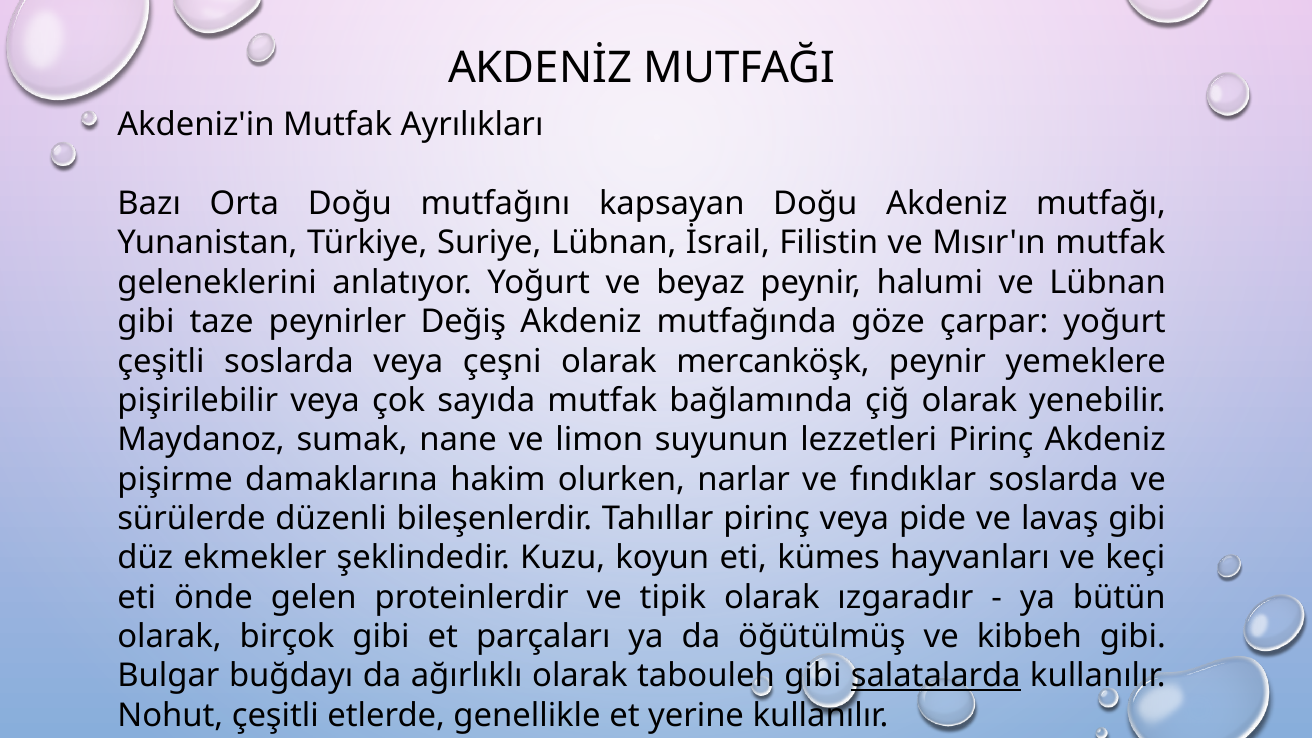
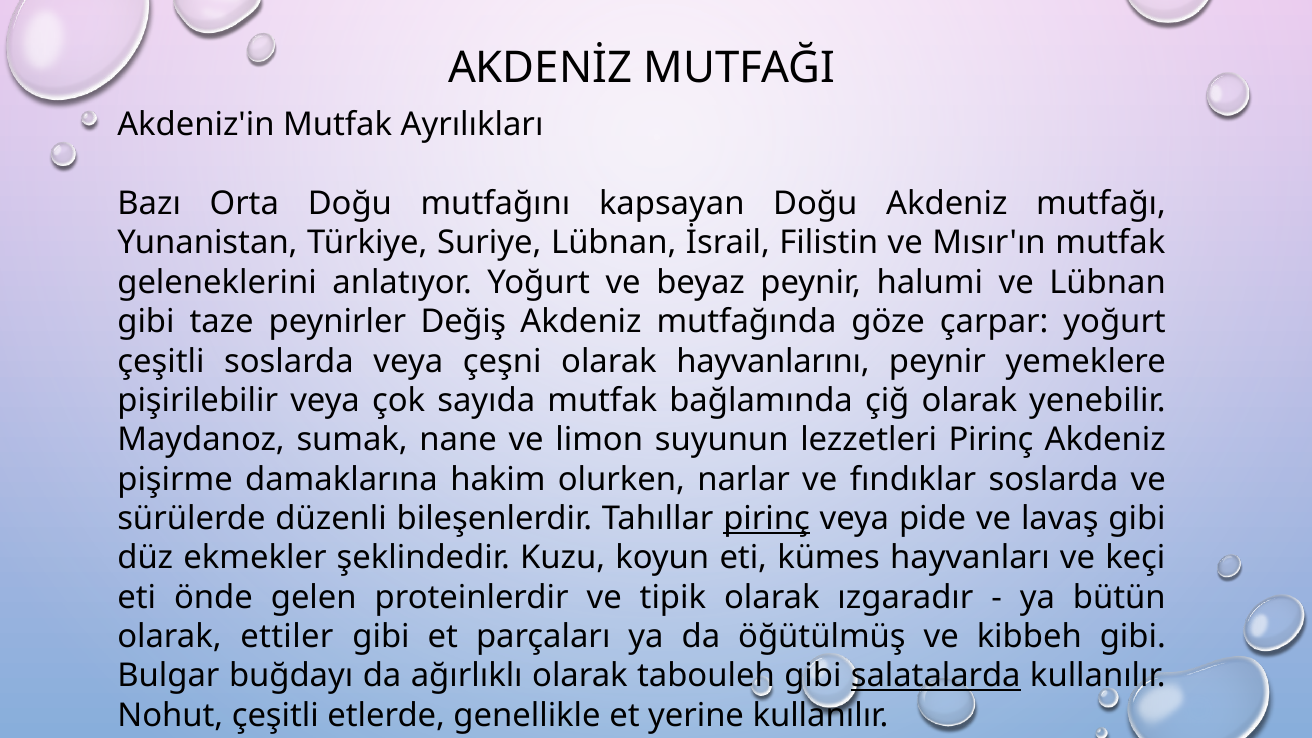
mercanköşk: mercanköşk -> hayvanlarını
pirinç at (767, 519) underline: none -> present
birçok: birçok -> ettiler
